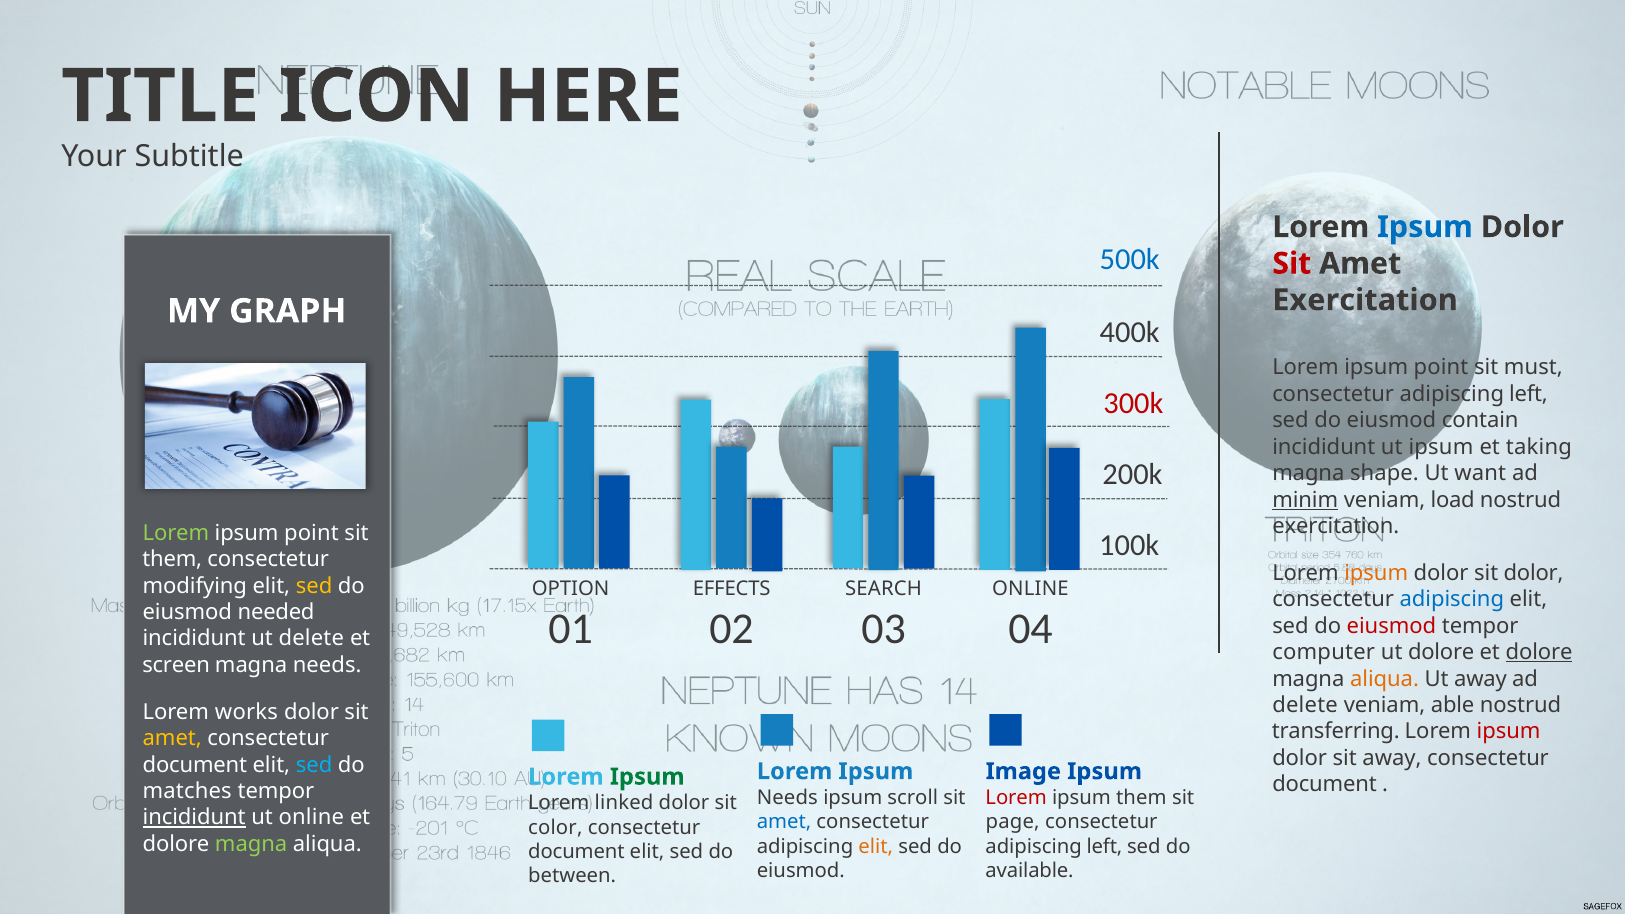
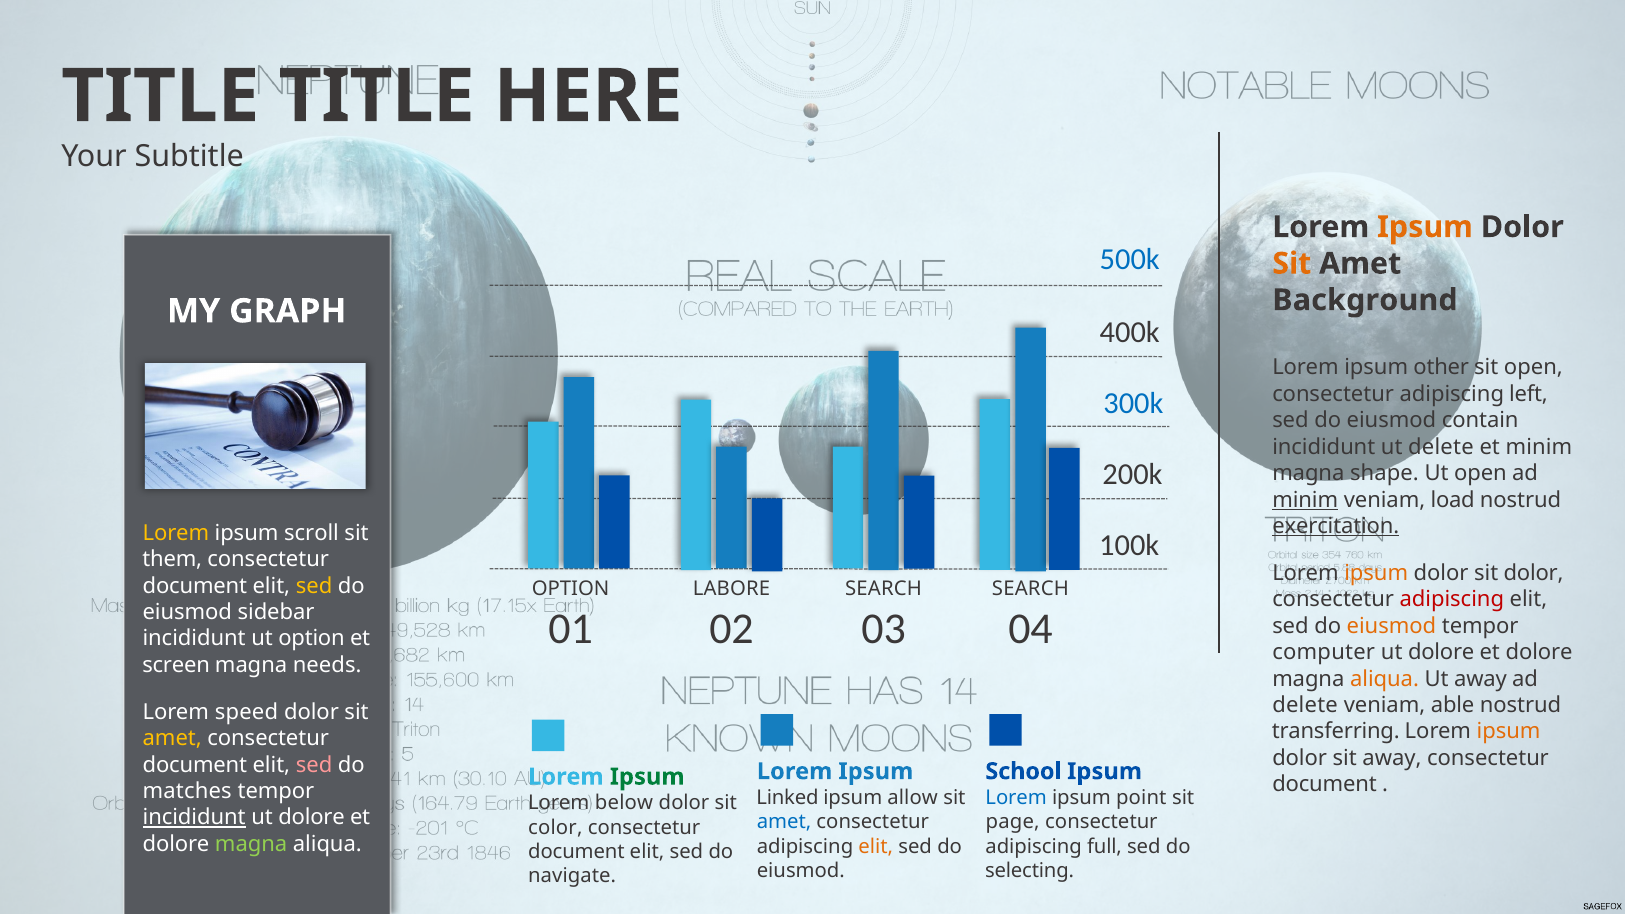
ICON at (377, 96): ICON -> TITLE
Ipsum at (1425, 227) colour: blue -> orange
Sit at (1292, 264) colour: red -> orange
Exercitation at (1365, 300): Exercitation -> Background
point at (1441, 368): point -> other
sit must: must -> open
300k colour: red -> blue
ut ipsum: ipsum -> delete
et taking: taking -> minim
Ut want: want -> open
exercitation at (1336, 526) underline: none -> present
Lorem at (176, 533) colour: light green -> yellow
point at (311, 533): point -> scroll
modifying at (195, 586): modifying -> document
EFFECTS: EFFECTS -> LABORE
ONLINE at (1030, 589): ONLINE -> SEARCH
adipiscing at (1452, 599) colour: blue -> red
needed: needed -> sidebar
eiusmod at (1391, 626) colour: red -> orange
ut delete: delete -> option
dolore at (1539, 652) underline: present -> none
works: works -> speed
ipsum at (1509, 732) colour: red -> orange
sed at (314, 765) colour: light blue -> pink
Image: Image -> School
Needs at (787, 798): Needs -> Linked
scroll: scroll -> allow
Lorem at (1016, 798) colour: red -> blue
ipsum them: them -> point
linked: linked -> below
online at (311, 818): online -> dolore
left at (1105, 846): left -> full
available: available -> selecting
between: between -> navigate
